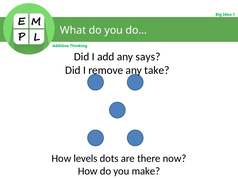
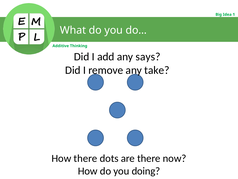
How levels: levels -> there
make: make -> doing
